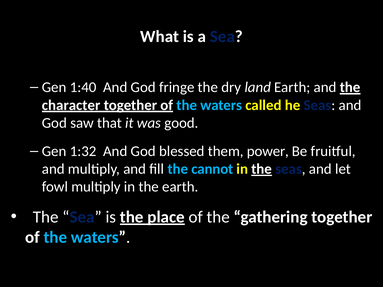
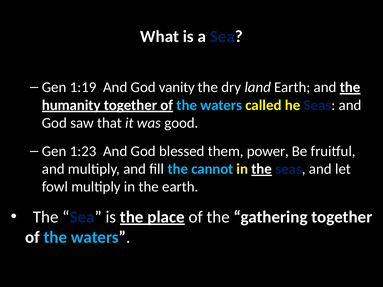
1:40: 1:40 -> 1:19
fringe: fringe -> vanity
character: character -> humanity
1:32: 1:32 -> 1:23
